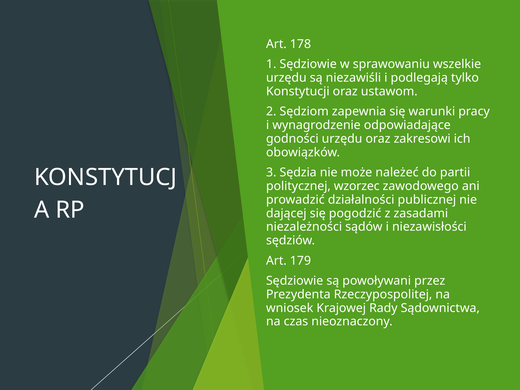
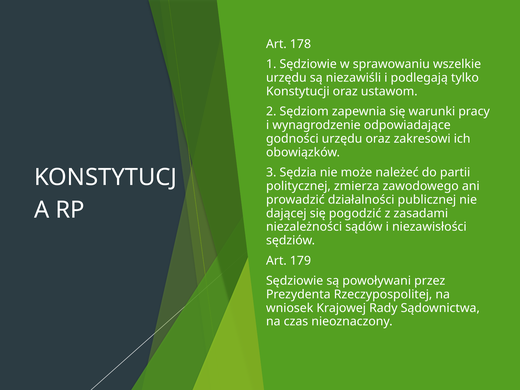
wzorzec: wzorzec -> zmierza
